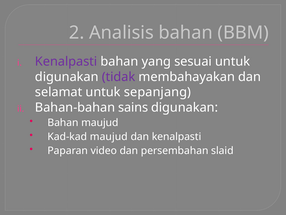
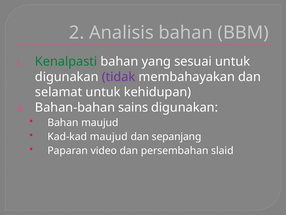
Kenalpasti at (66, 61) colour: purple -> green
sepanjang: sepanjang -> kehidupan
dan kenalpasti: kenalpasti -> sepanjang
